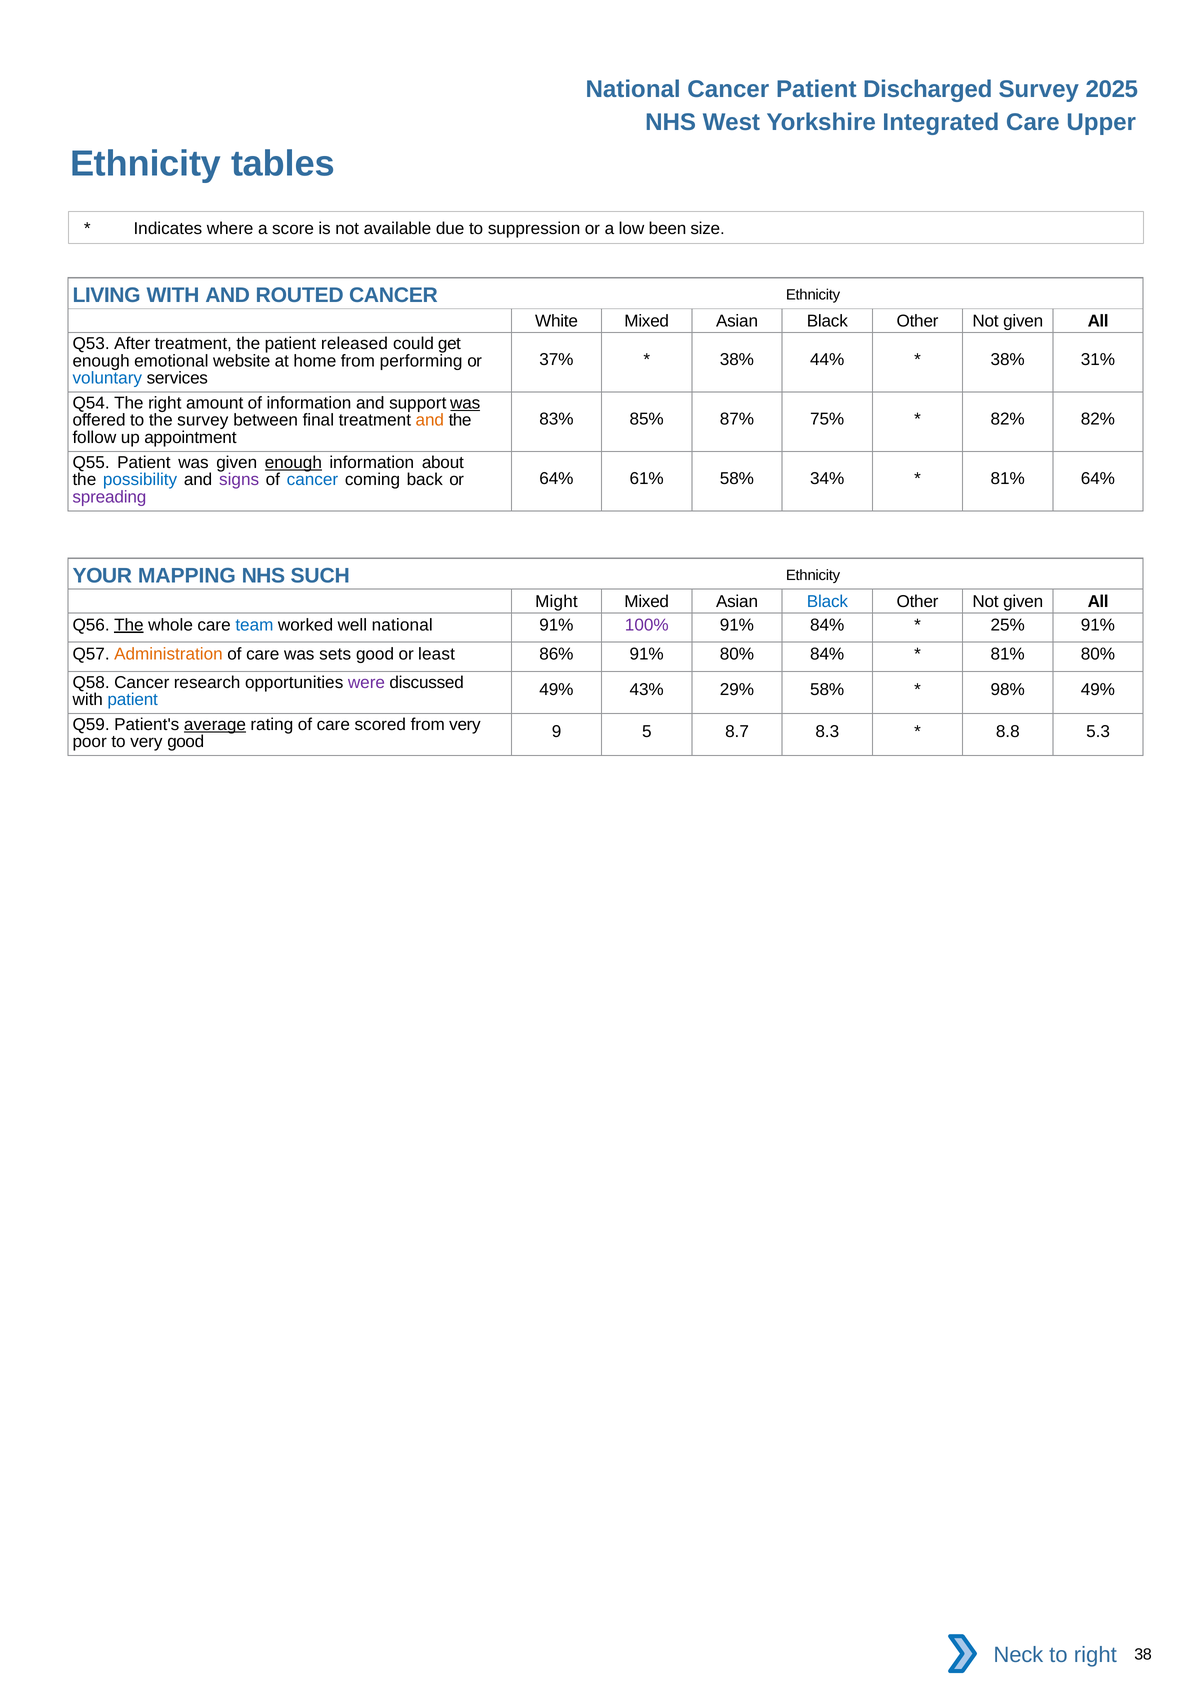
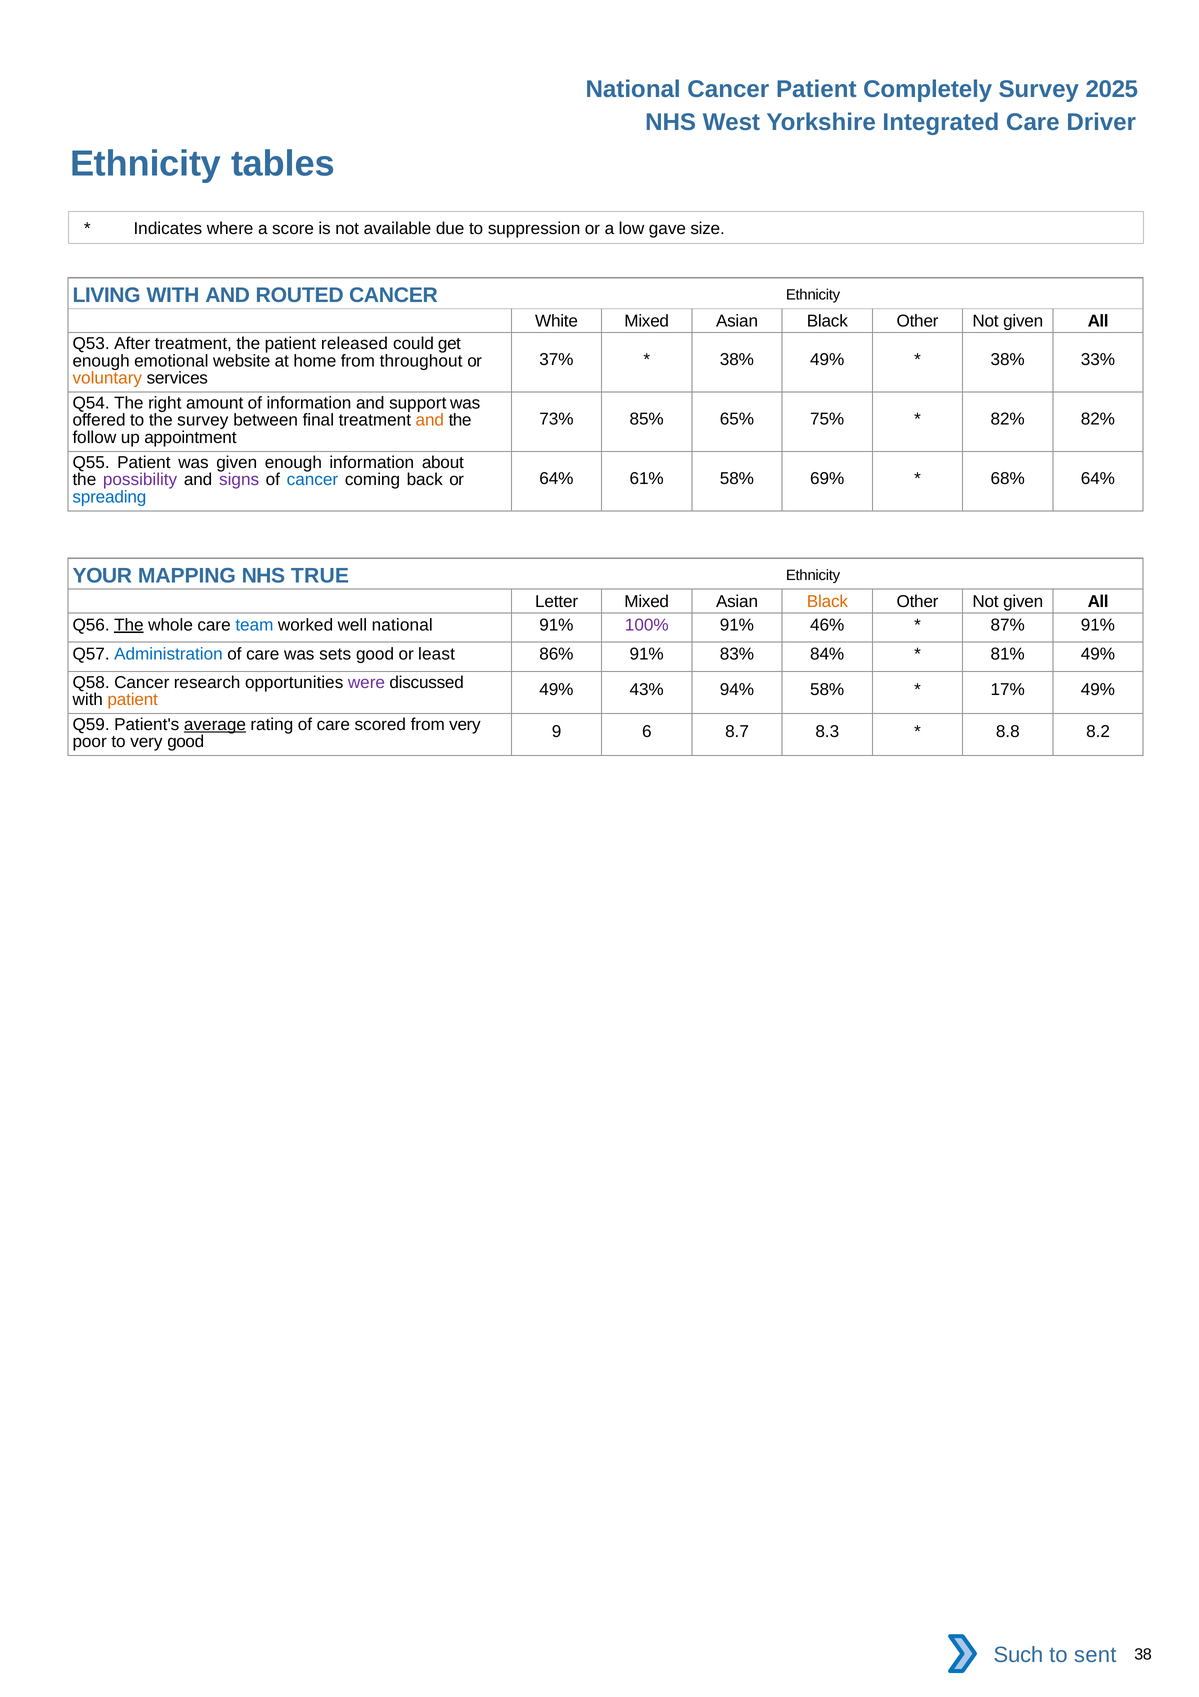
Discharged: Discharged -> Completely
Upper: Upper -> Driver
been: been -> gave
38% 44%: 44% -> 49%
31%: 31% -> 33%
performing: performing -> throughout
voluntary colour: blue -> orange
was at (465, 403) underline: present -> none
83%: 83% -> 73%
87%: 87% -> 65%
enough at (293, 462) underline: present -> none
34%: 34% -> 69%
81% at (1008, 478): 81% -> 68%
possibility colour: blue -> purple
spreading colour: purple -> blue
SUCH: SUCH -> TRUE
Might: Might -> Letter
Black at (827, 602) colour: blue -> orange
91% 84%: 84% -> 46%
25%: 25% -> 87%
Administration colour: orange -> blue
91% 80%: 80% -> 83%
81% 80%: 80% -> 49%
29%: 29% -> 94%
98%: 98% -> 17%
patient at (133, 700) colour: blue -> orange
5: 5 -> 6
5.3: 5.3 -> 8.2
Neck: Neck -> Such
to right: right -> sent
